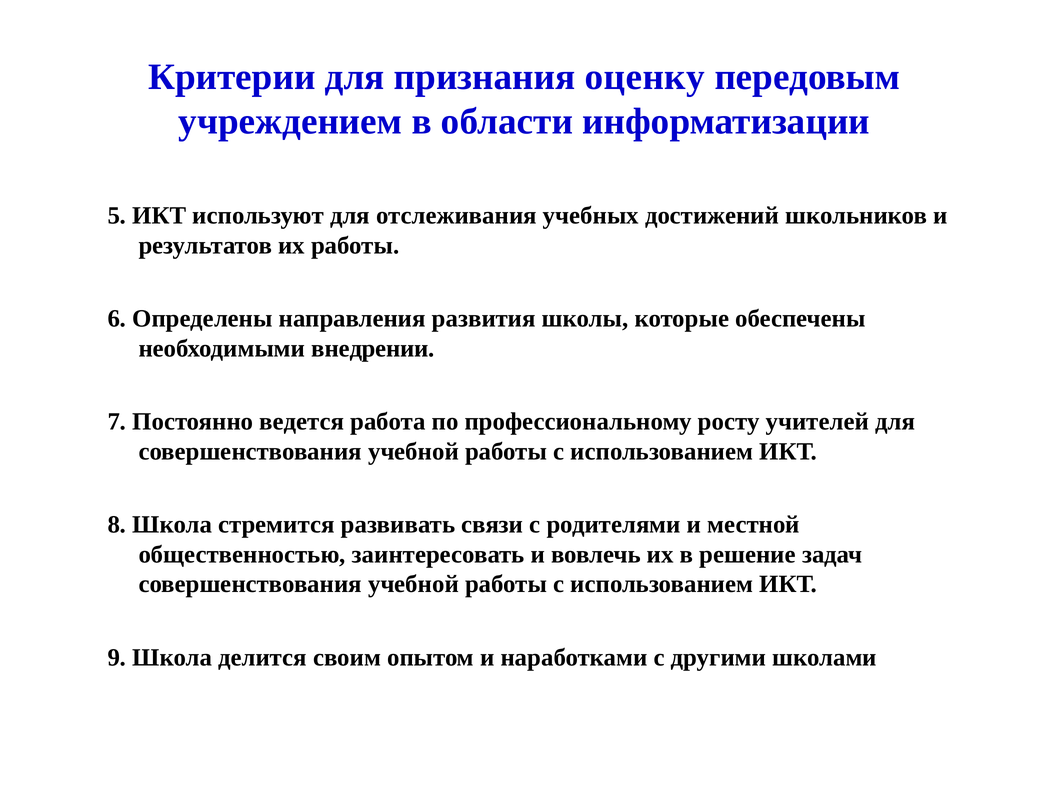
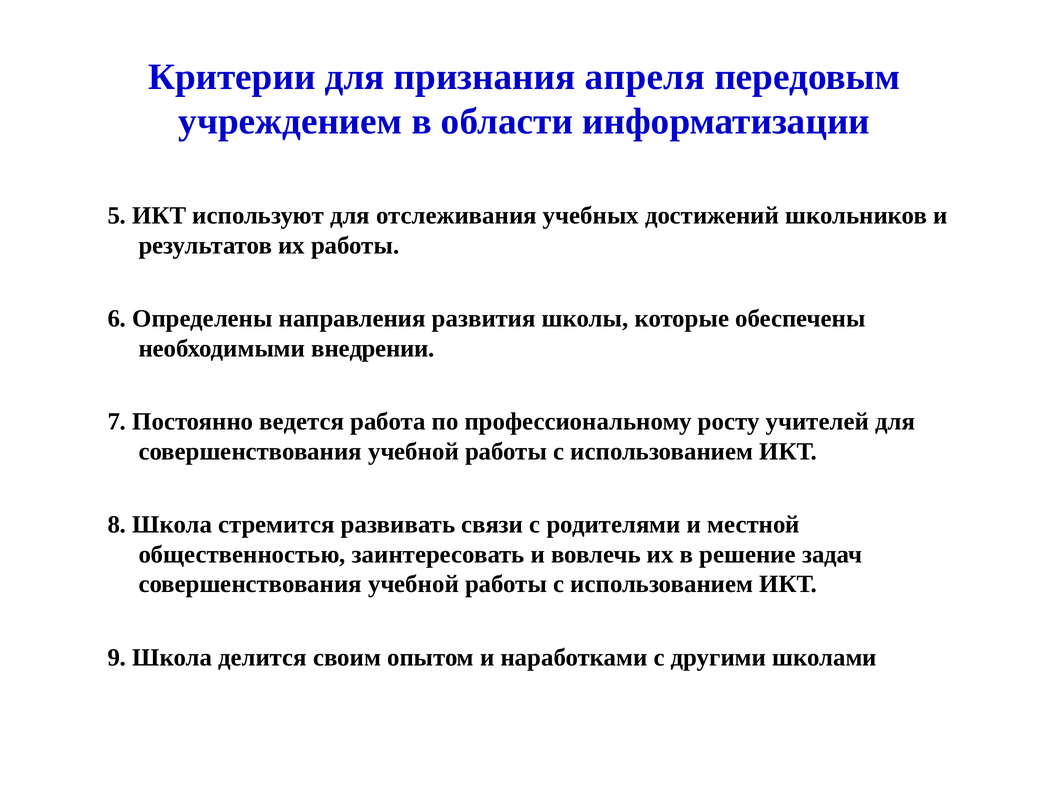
оценку: оценку -> апреля
